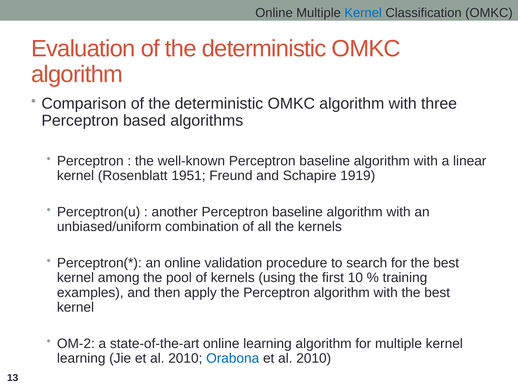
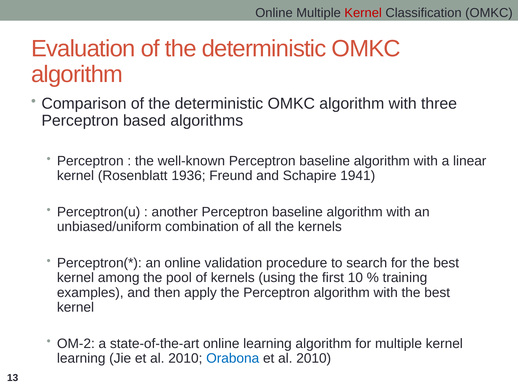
Kernel at (363, 13) colour: blue -> red
1951: 1951 -> 1936
1919: 1919 -> 1941
